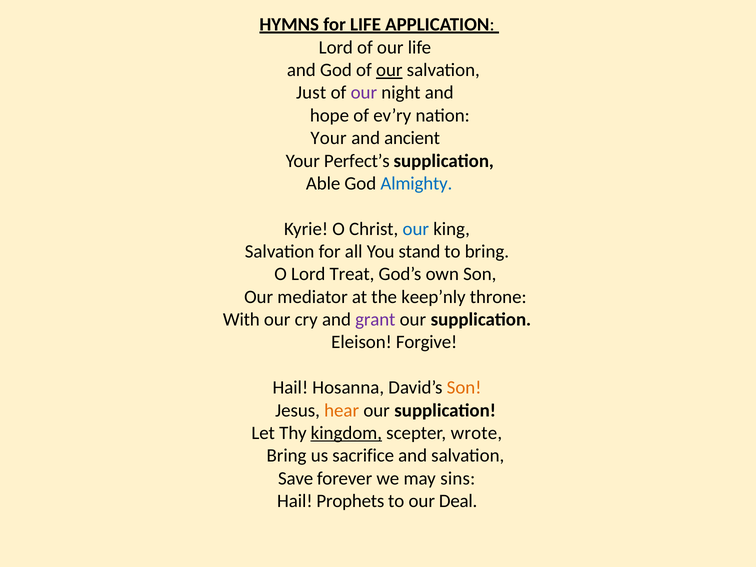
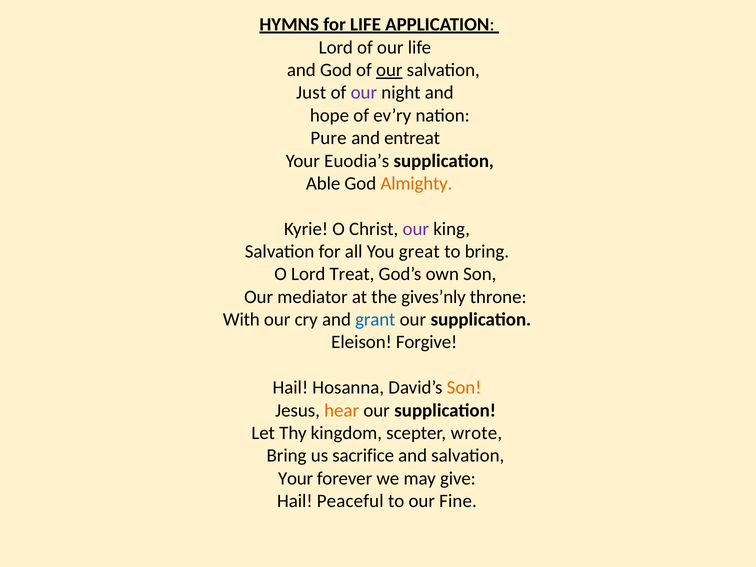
Your at (328, 138): Your -> Pure
ancient: ancient -> entreat
Perfect’s: Perfect’s -> Euodia’s
Almighty colour: blue -> orange
our at (416, 229) colour: blue -> purple
stand: stand -> great
keep’nly: keep’nly -> gives’nly
grant colour: purple -> blue
kingdom underline: present -> none
Save at (296, 478): Save -> Your
sins: sins -> give
Prophets: Prophets -> Peaceful
Deal: Deal -> Fine
